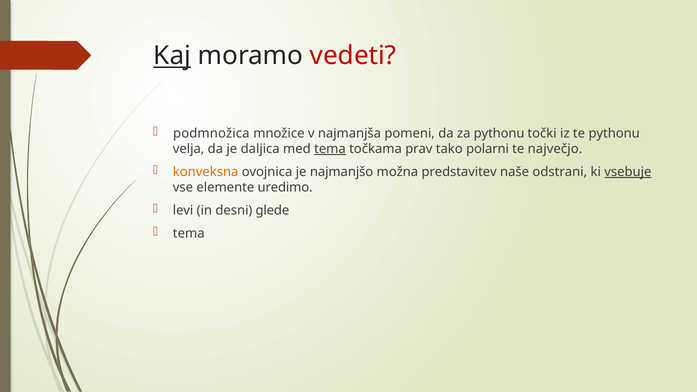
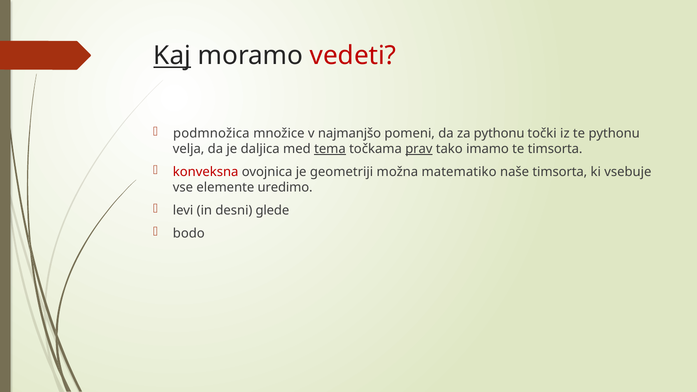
najmanjša: najmanjša -> najmanjšo
prav underline: none -> present
polarni: polarni -> imamo
te največjo: največjo -> timsorta
konveksna colour: orange -> red
najmanjšo: najmanjšo -> geometriji
predstavitev: predstavitev -> matematiko
naše odstrani: odstrani -> timsorta
vsebuje underline: present -> none
tema at (189, 234): tema -> bodo
